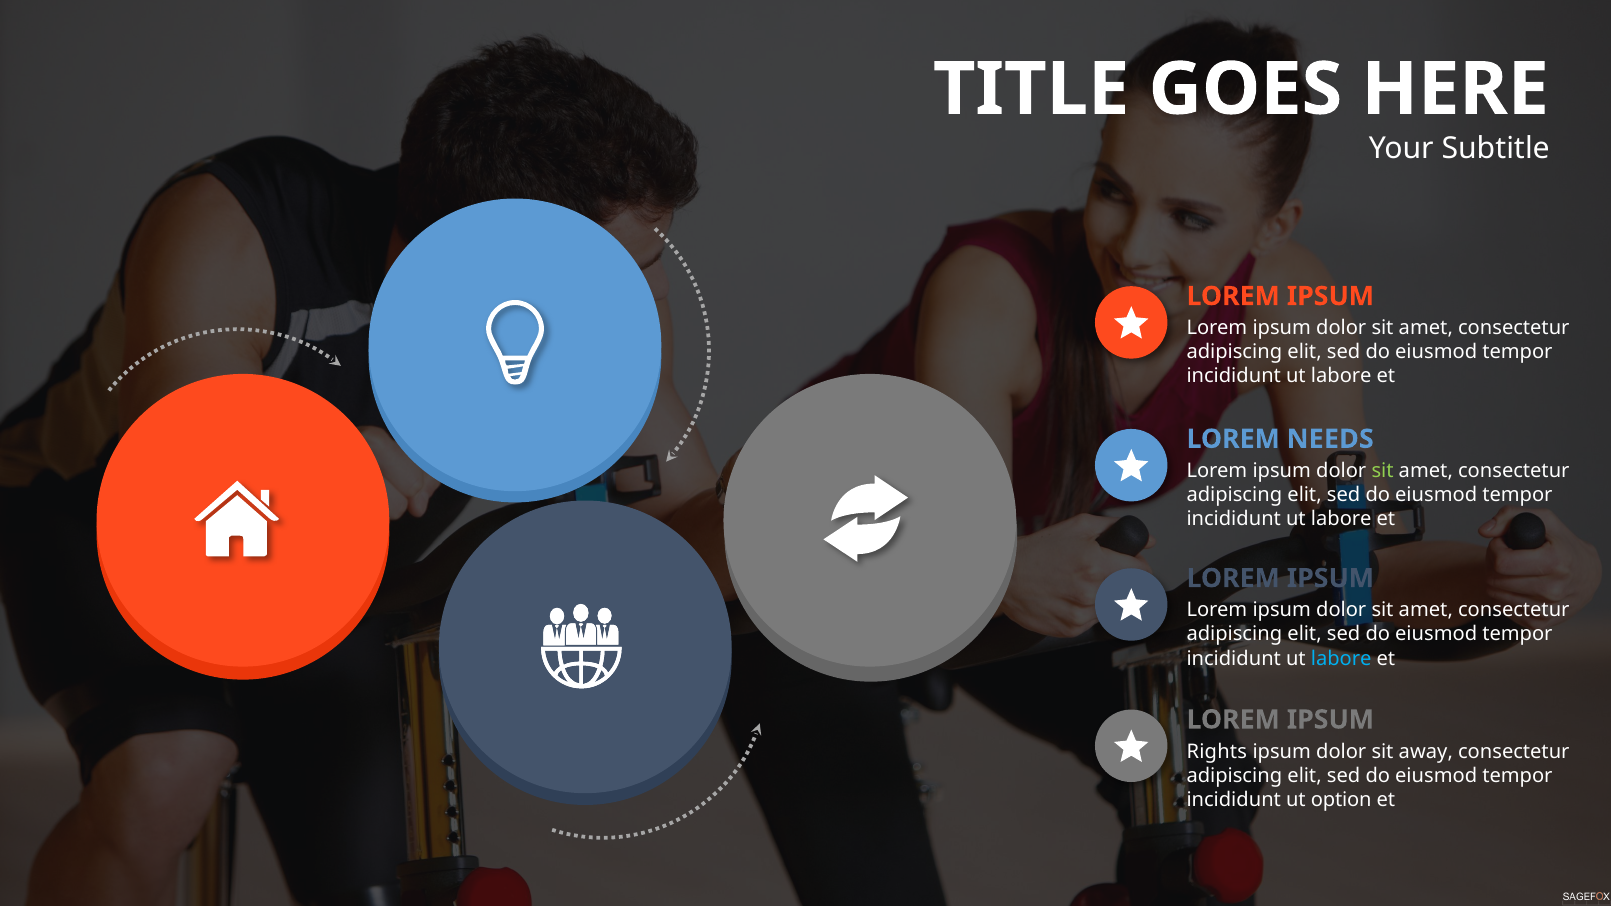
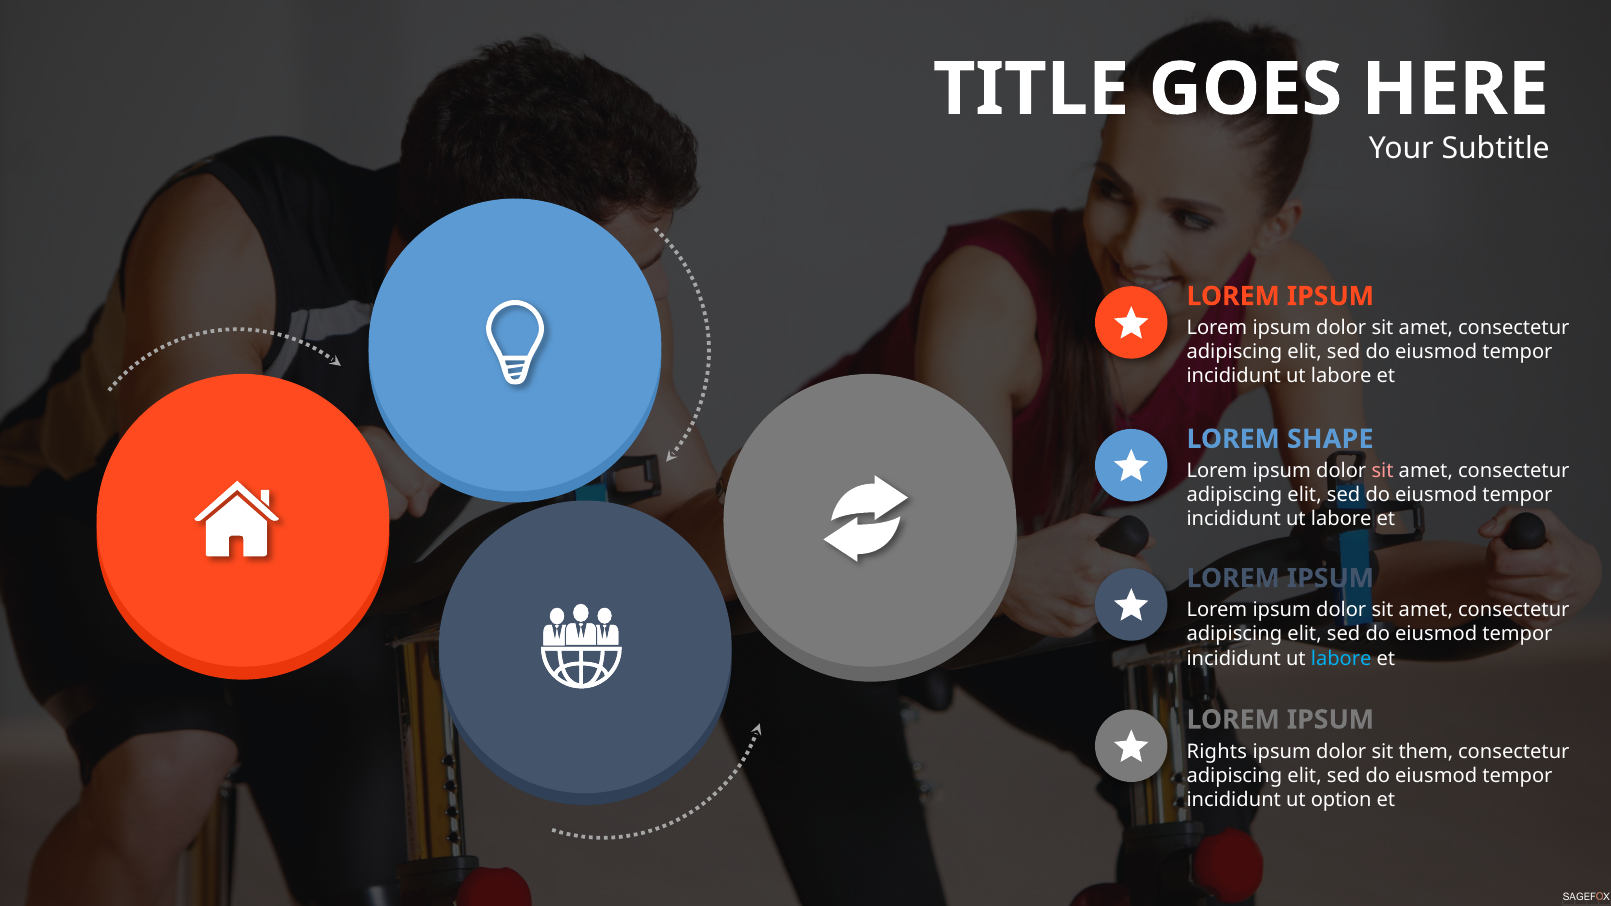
NEEDS: NEEDS -> SHAPE
sit at (1383, 471) colour: light green -> pink
away: away -> them
